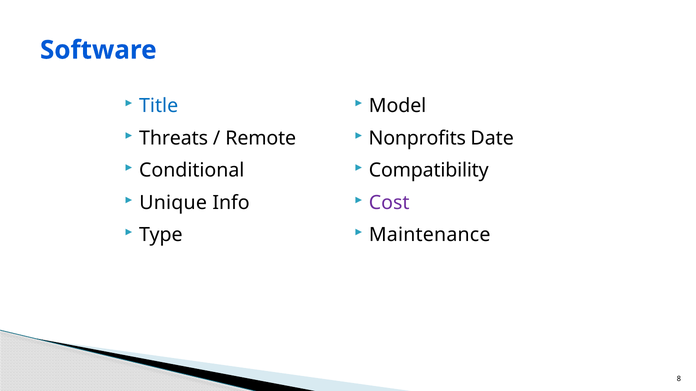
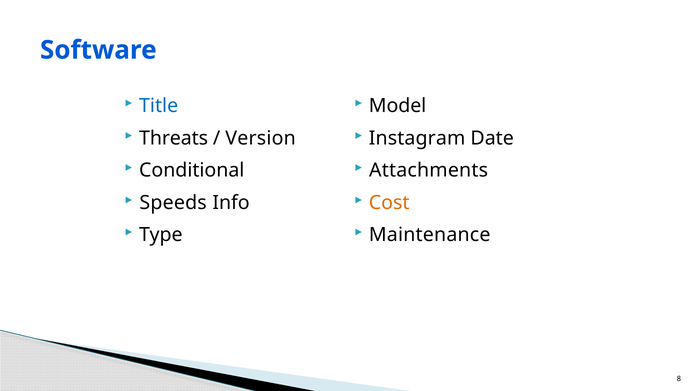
Remote: Remote -> Version
Nonprofits: Nonprofits -> Instagram
Compatibility: Compatibility -> Attachments
Unique: Unique -> Speeds
Cost colour: purple -> orange
